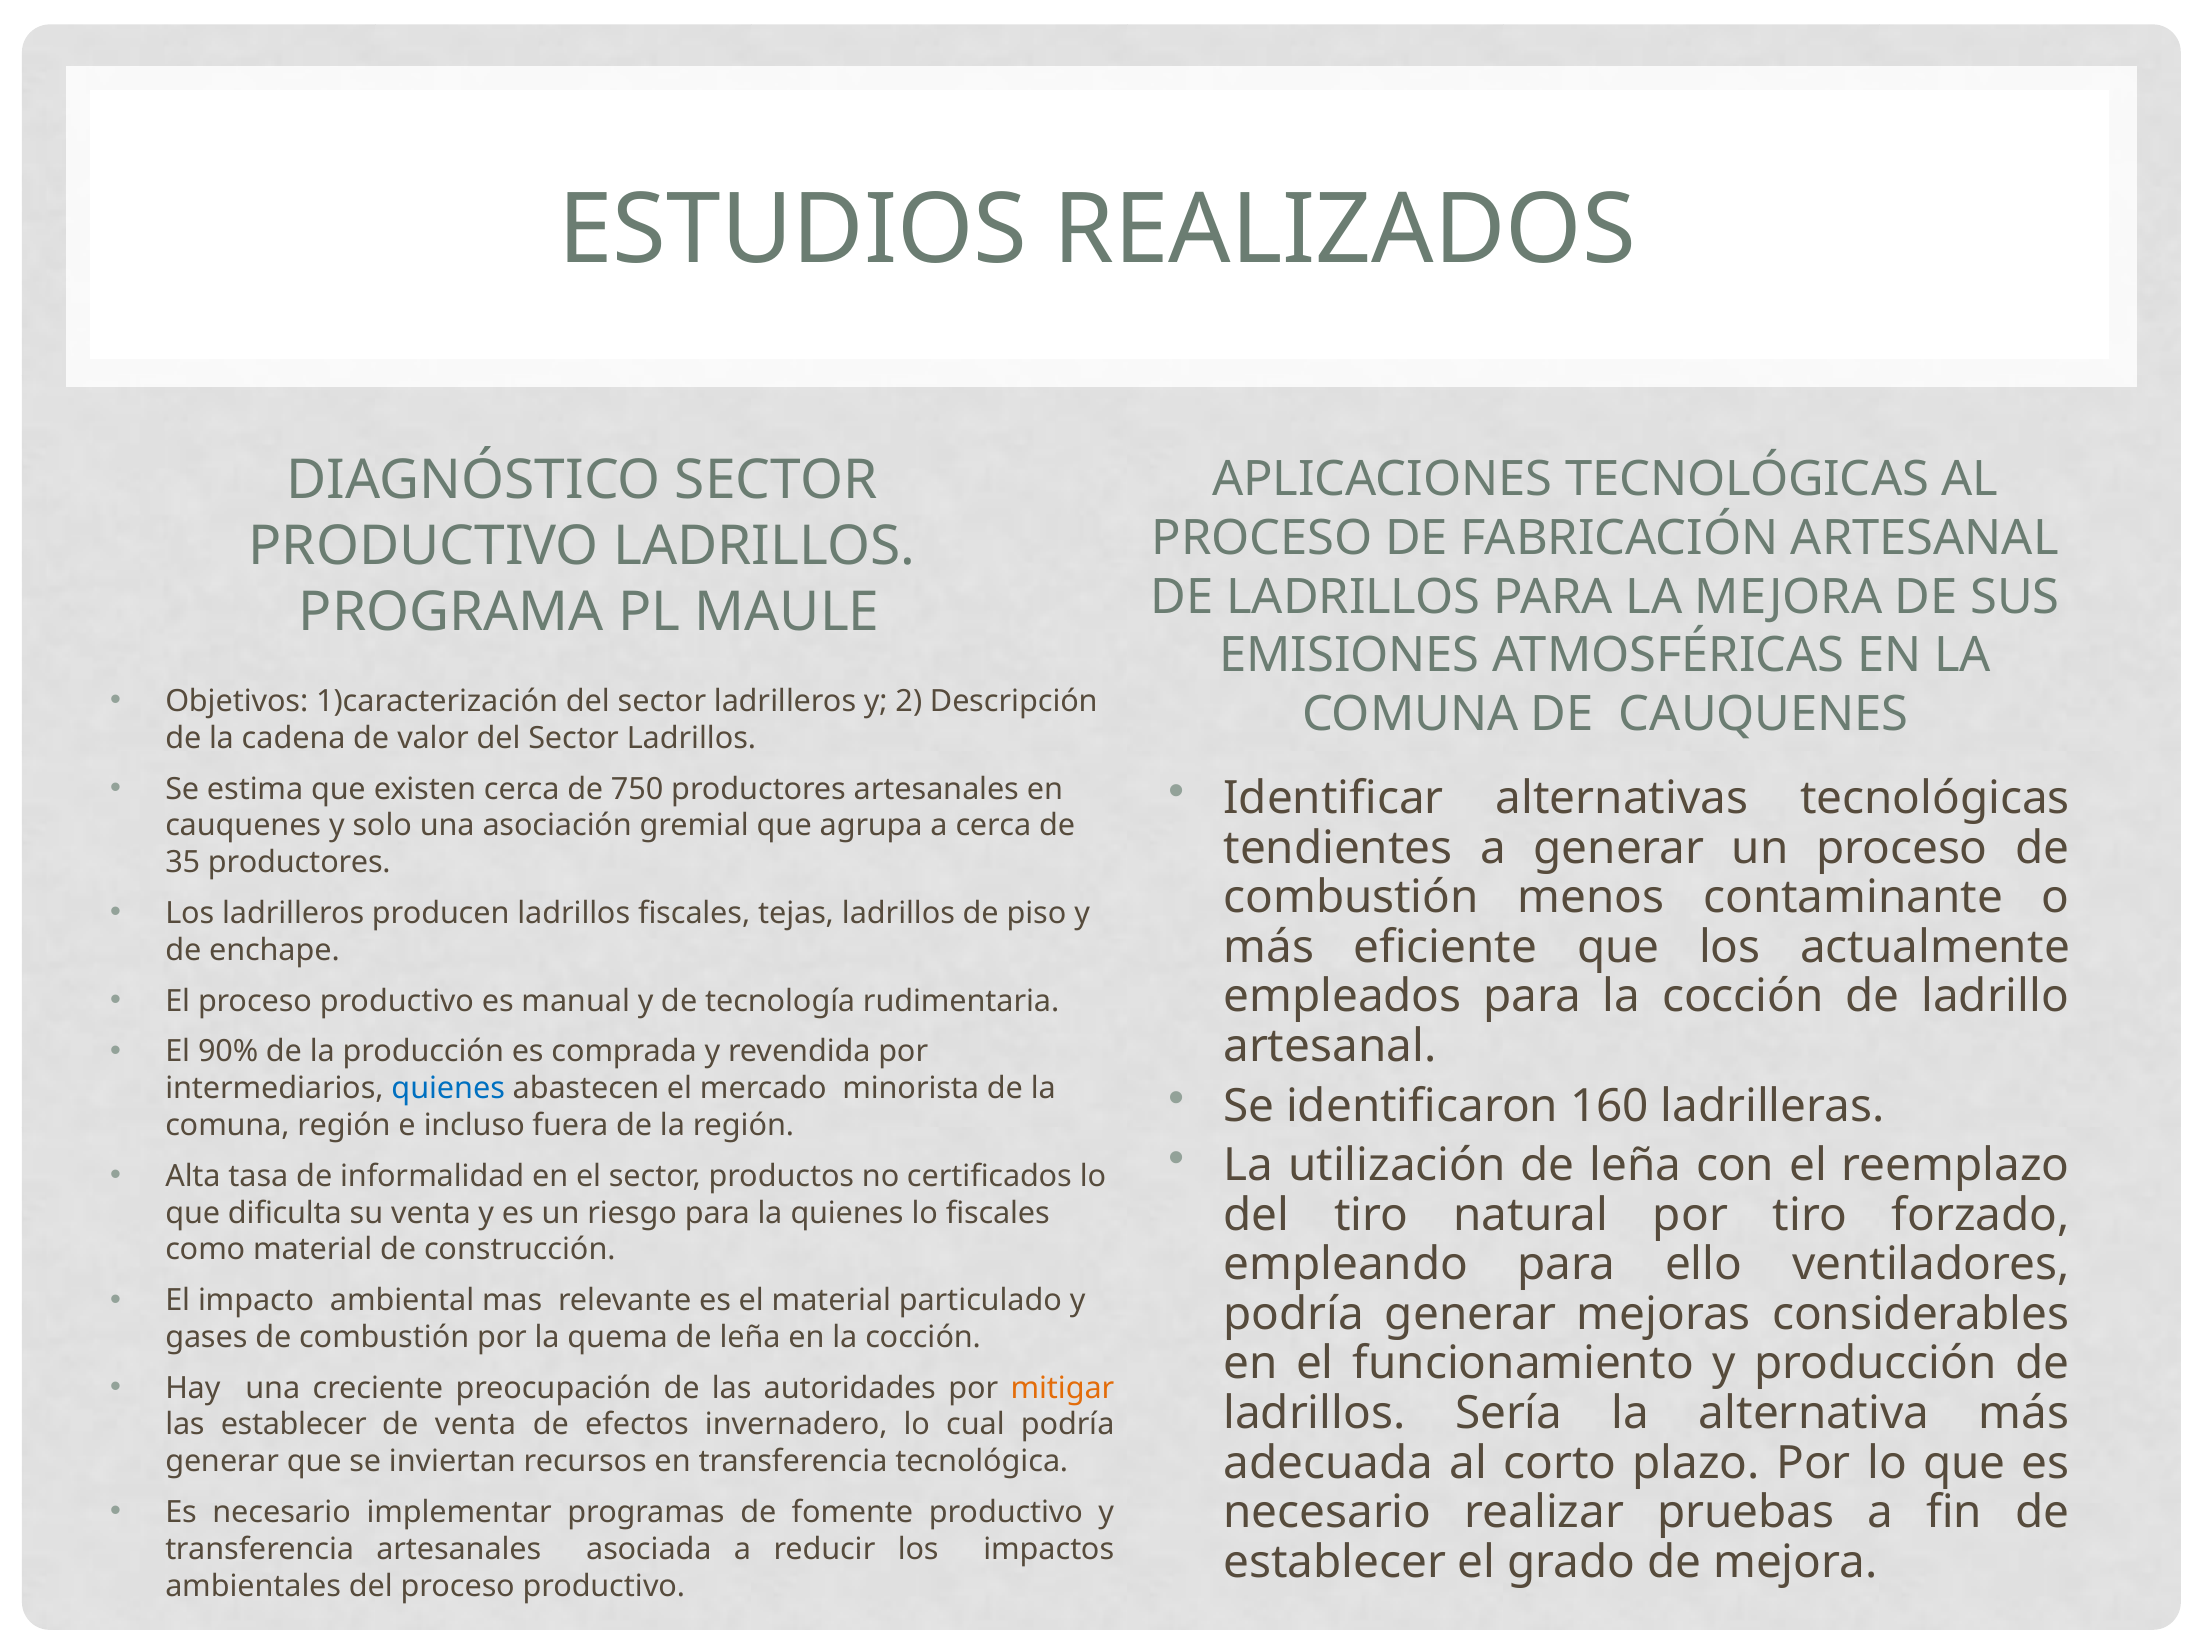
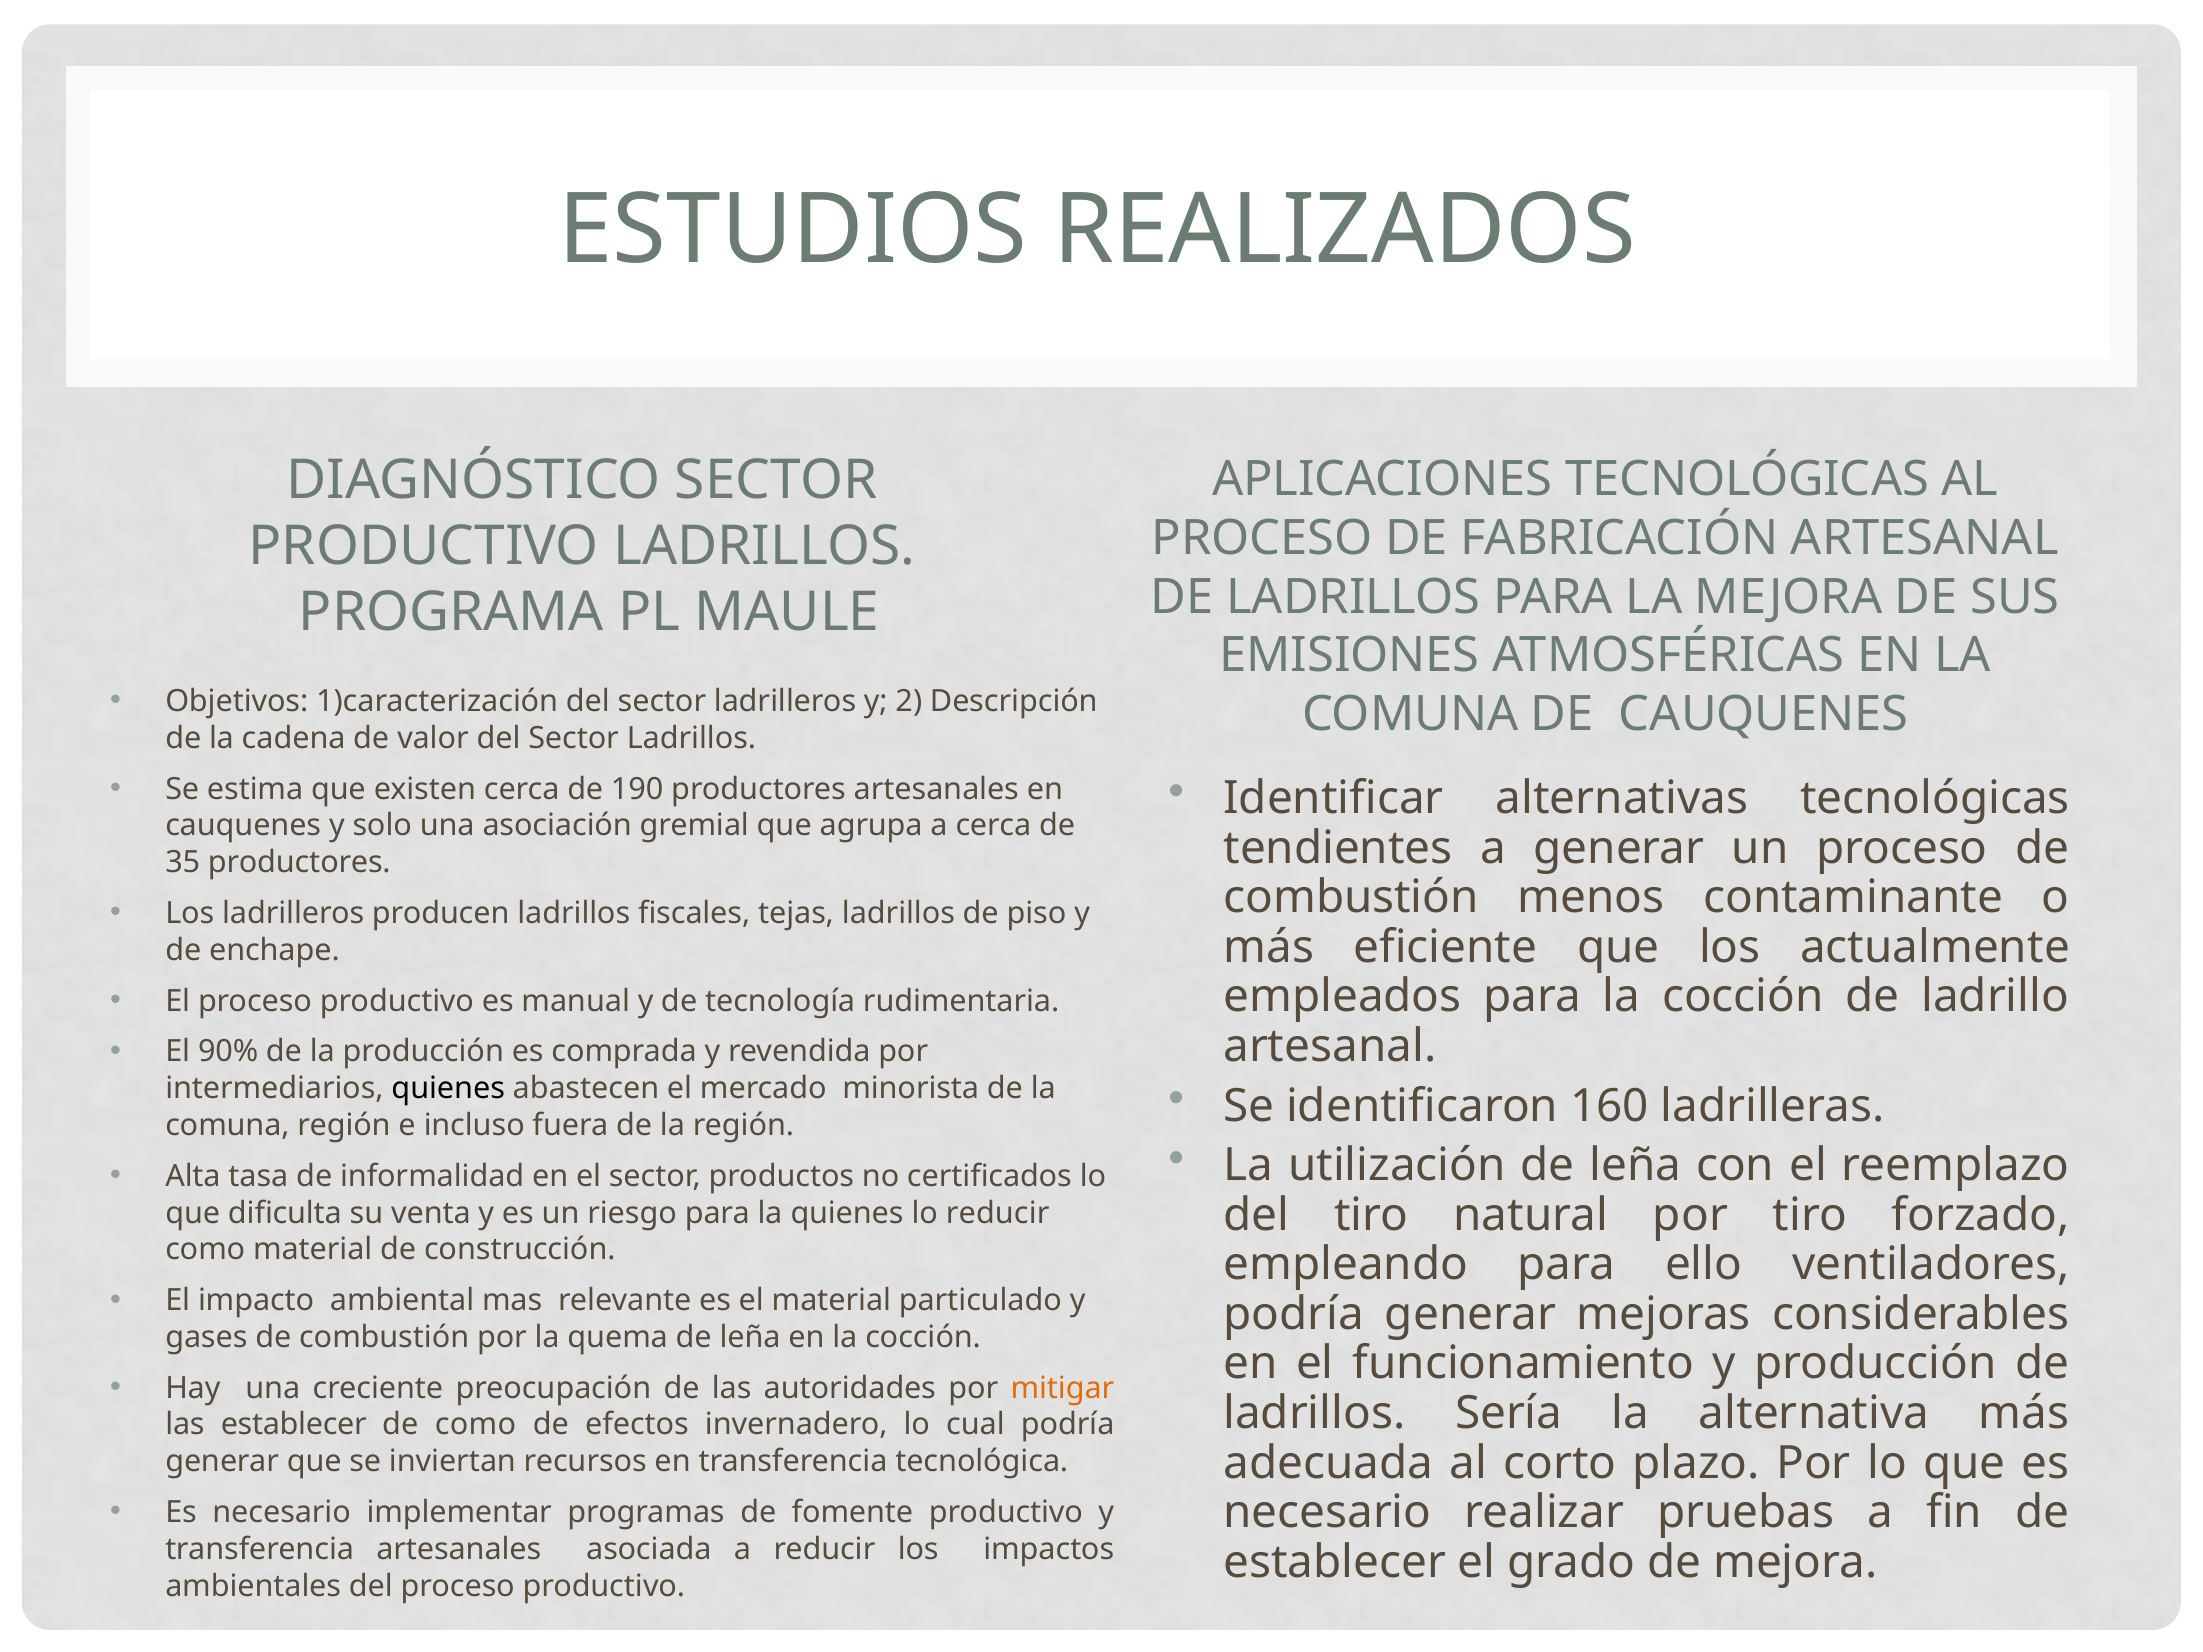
750: 750 -> 190
quienes at (448, 1089) colour: blue -> black
lo fiscales: fiscales -> reducir
de venta: venta -> como
